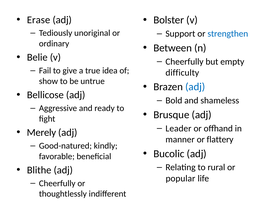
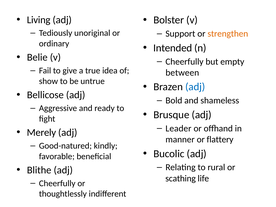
Erase: Erase -> Living
strengthen colour: blue -> orange
Between: Between -> Intended
difficulty: difficulty -> between
popular: popular -> scathing
